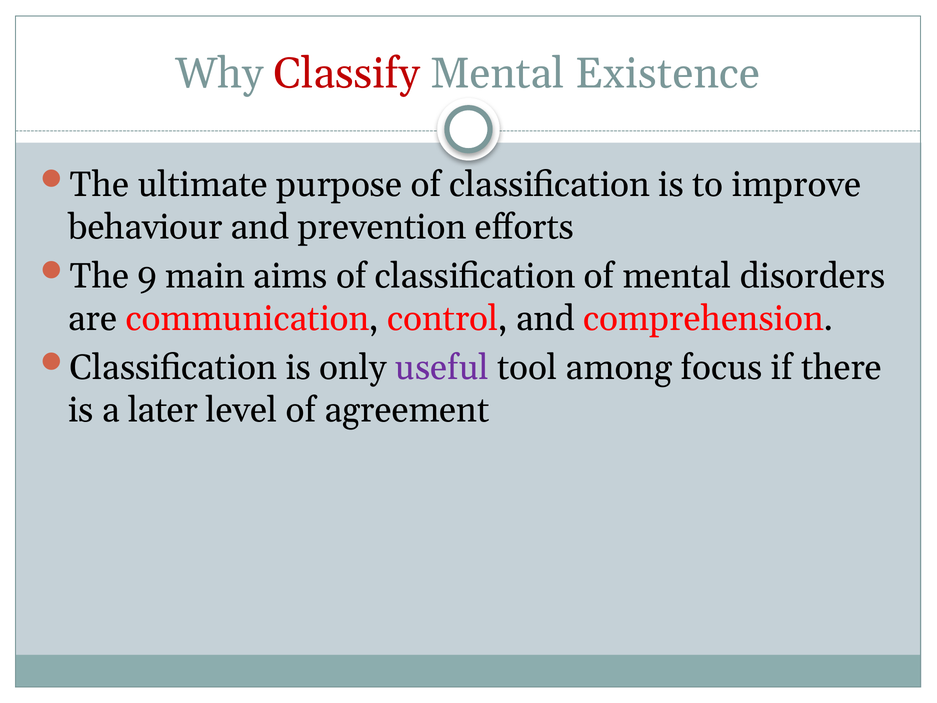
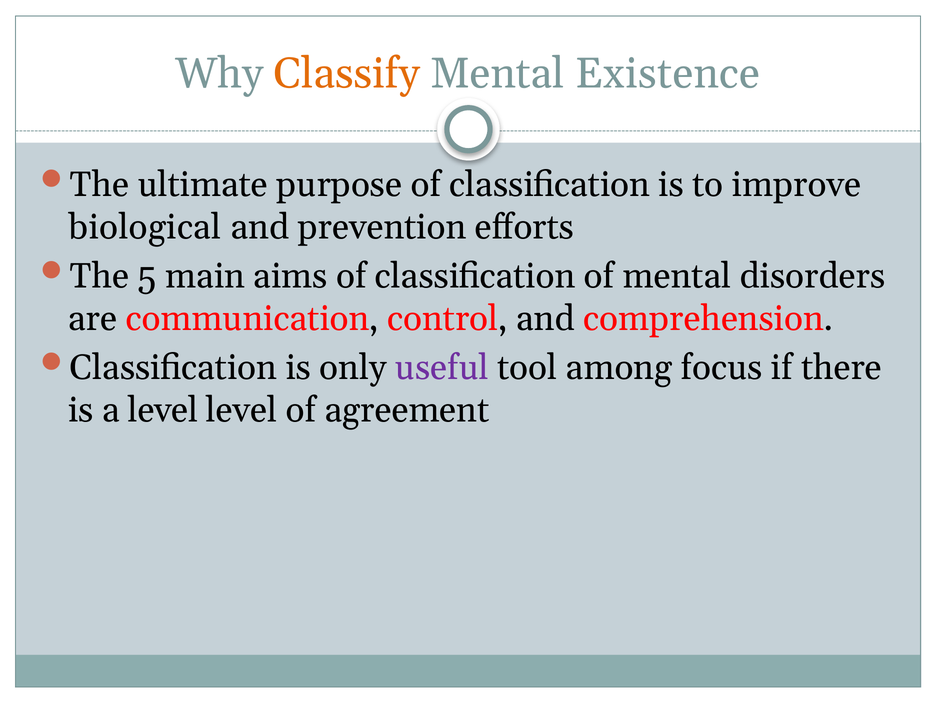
Classify colour: red -> orange
behaviour: behaviour -> biological
9: 9 -> 5
a later: later -> level
